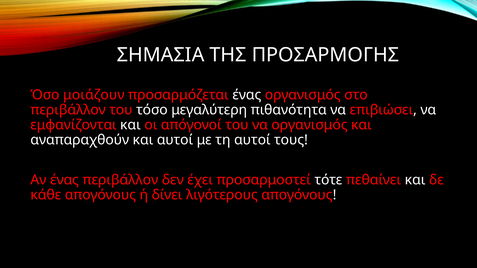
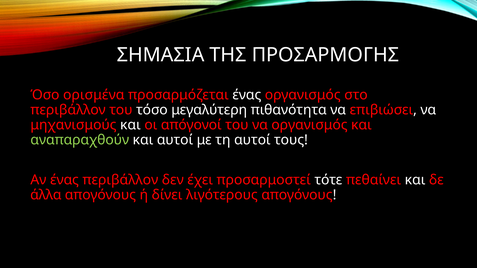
μοιάζουν: μοιάζουν -> ορισμένα
εμφανίζονται: εμφανίζονται -> μηχανισμούς
αναπαραχθούν colour: white -> light green
κάθε: κάθε -> άλλα
